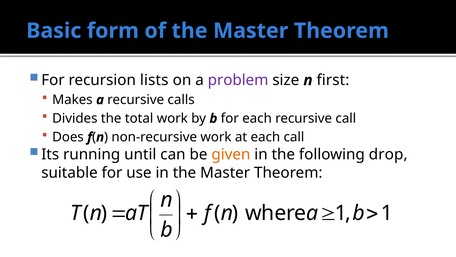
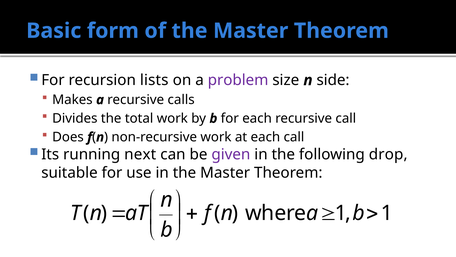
first: first -> side
until: until -> next
given colour: orange -> purple
